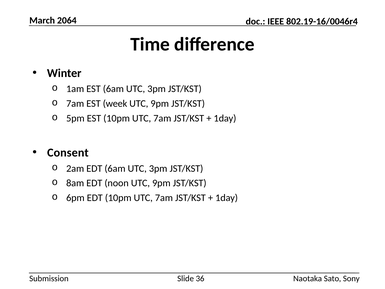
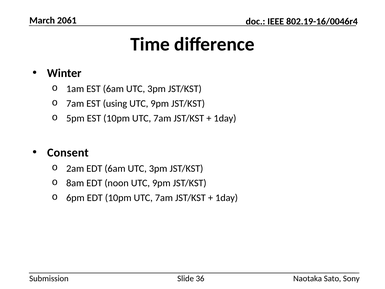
2064: 2064 -> 2061
week: week -> using
